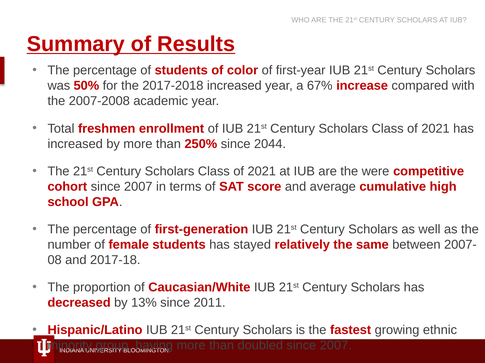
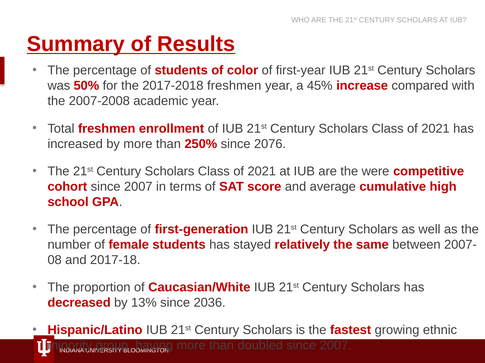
2017-2018 increased: increased -> freshmen
67%: 67% -> 45%
2044: 2044 -> 2076
2011: 2011 -> 2036
